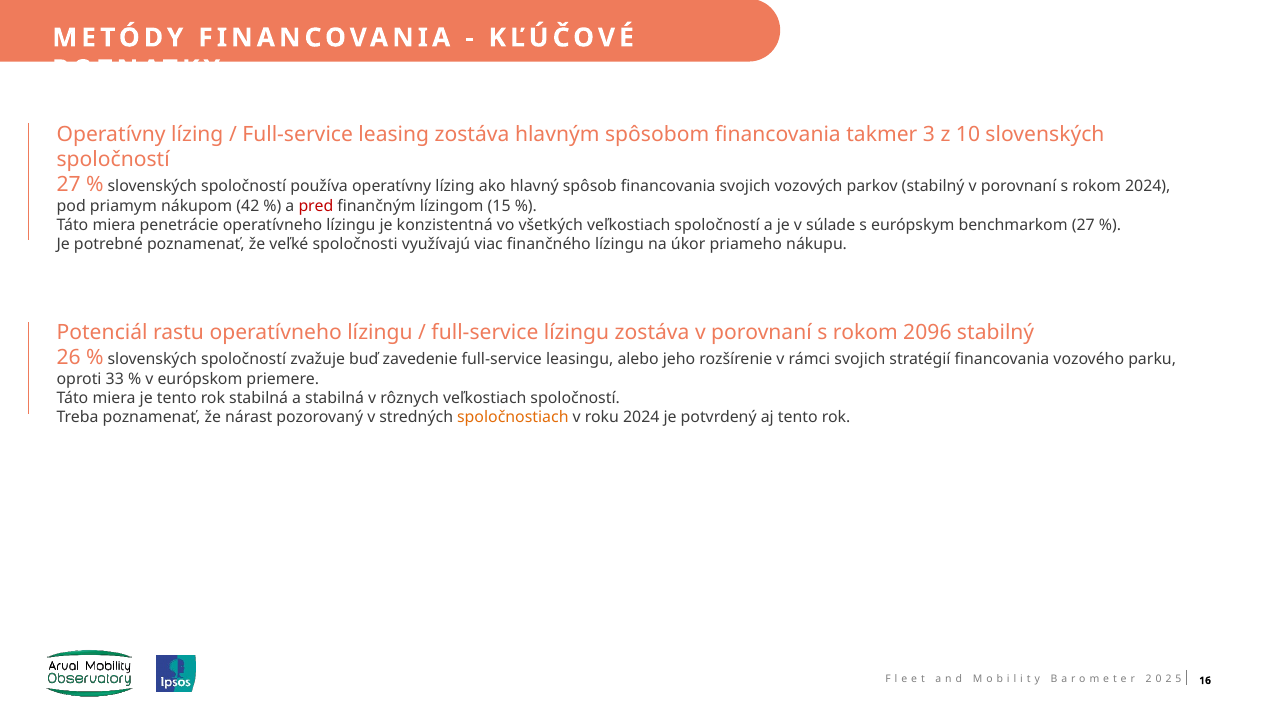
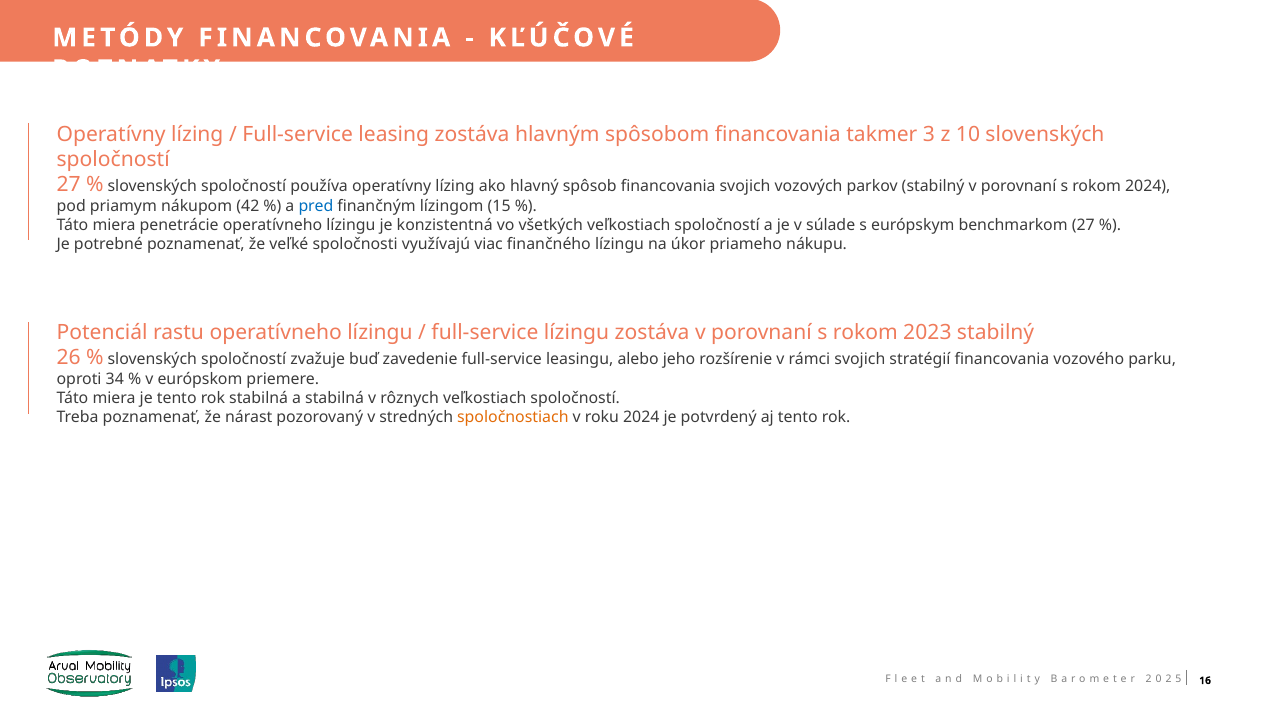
pred colour: red -> blue
2096: 2096 -> 2023
33: 33 -> 34
